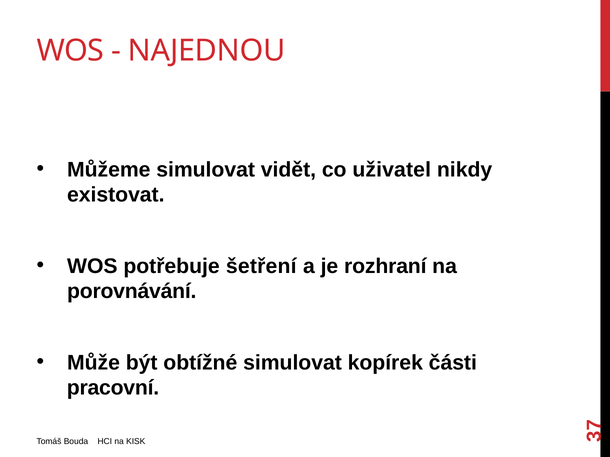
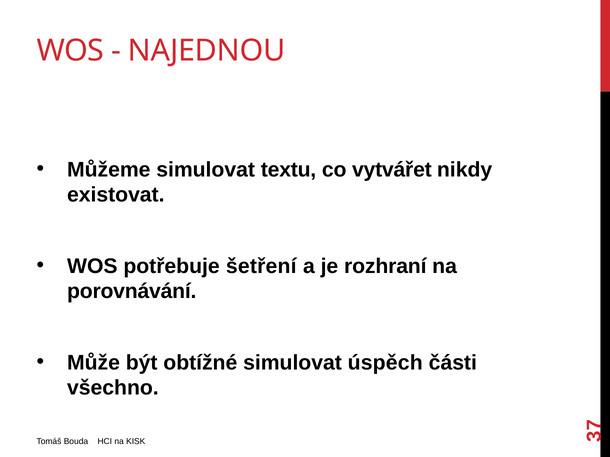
vidět: vidět -> textu
uživatel: uživatel -> vytvářet
kopírek: kopírek -> úspěch
pracovní: pracovní -> všechno
